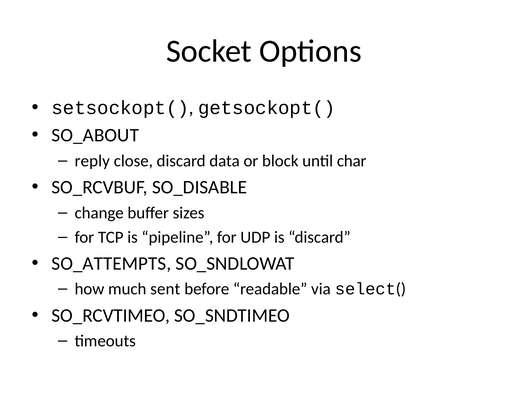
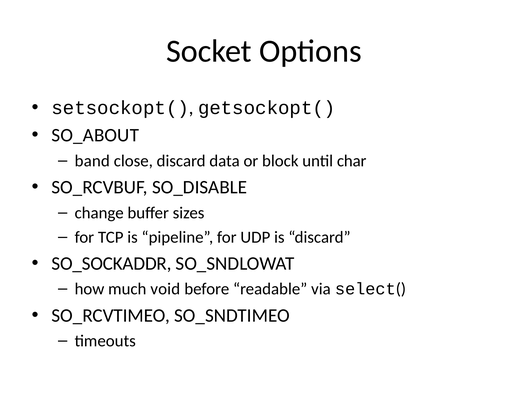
reply: reply -> band
SO_ATTEMPTS: SO_ATTEMPTS -> SO_SOCKADDR
sent: sent -> void
